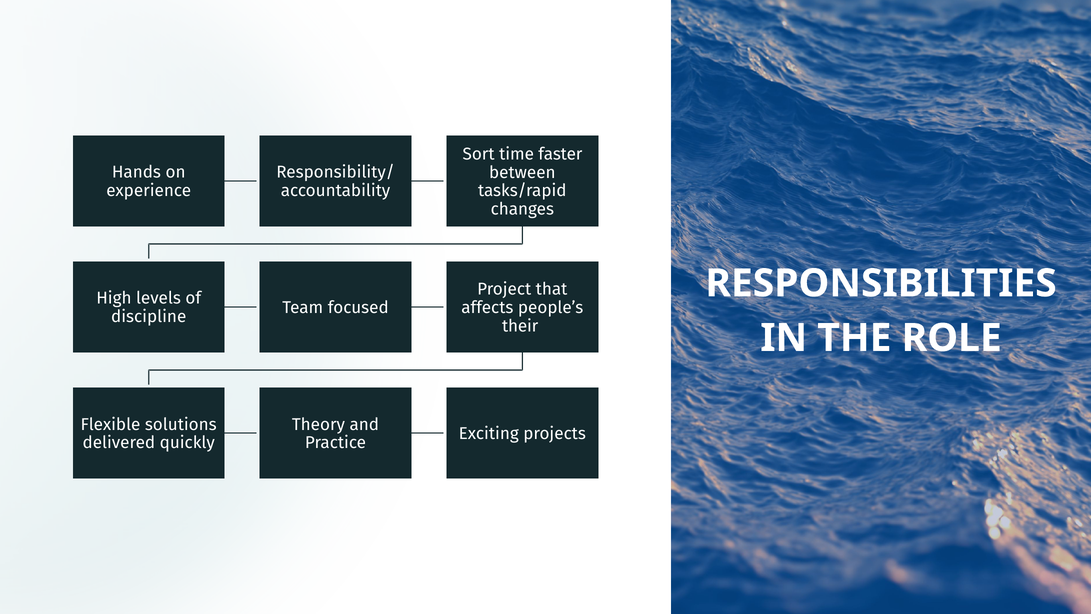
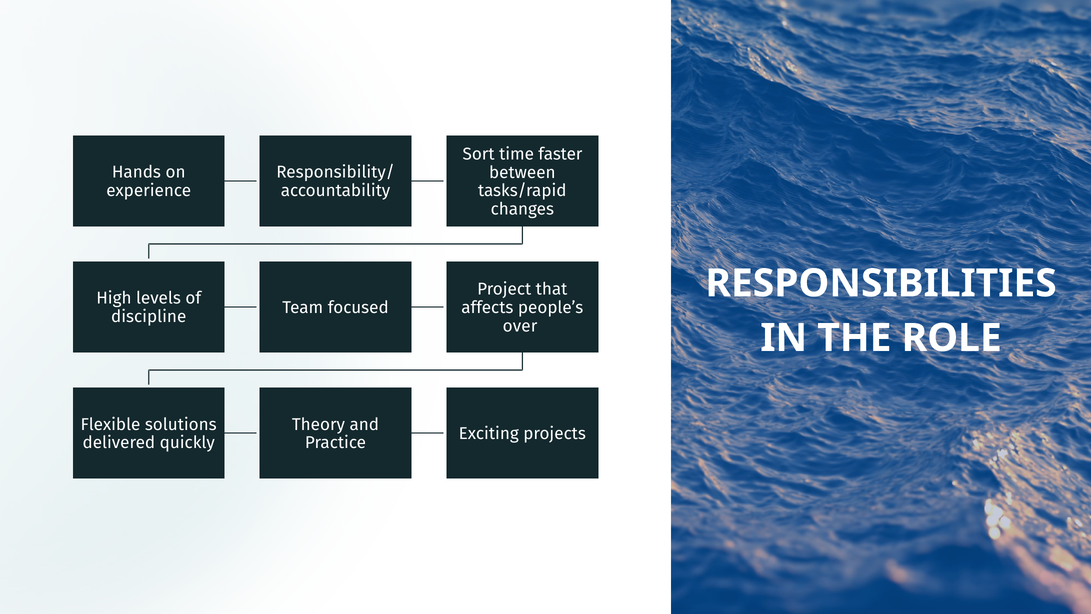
their: their -> over
